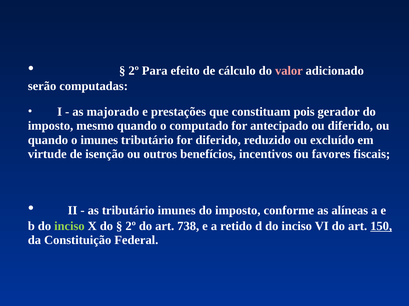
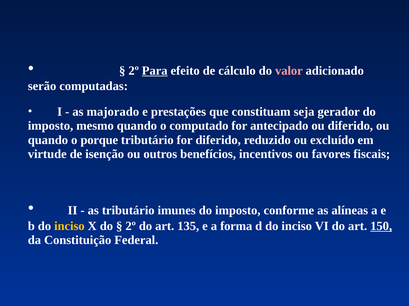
Para underline: none -> present
pois: pois -> seja
o imunes: imunes -> porque
inciso at (69, 226) colour: light green -> yellow
738: 738 -> 135
retido: retido -> forma
